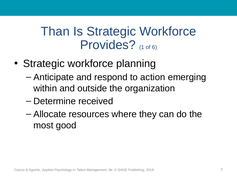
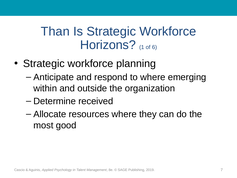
Provides: Provides -> Horizons
to action: action -> where
